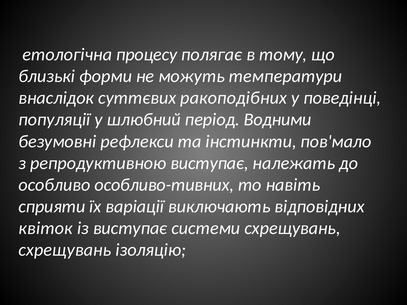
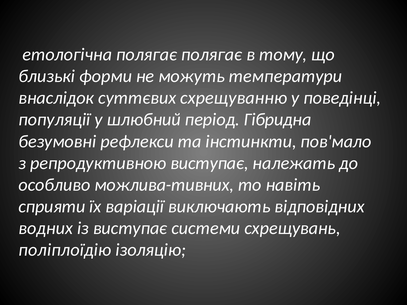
етологічна процесу: процесу -> полягає
ракоподібних: ракоподібних -> схрещуванню
Водними: Водними -> Гібридна
особливо-тивних: особливо-тивних -> можлива-тивних
квіток: квіток -> водних
схрещувань at (65, 250): схрещувань -> поліплоїдію
